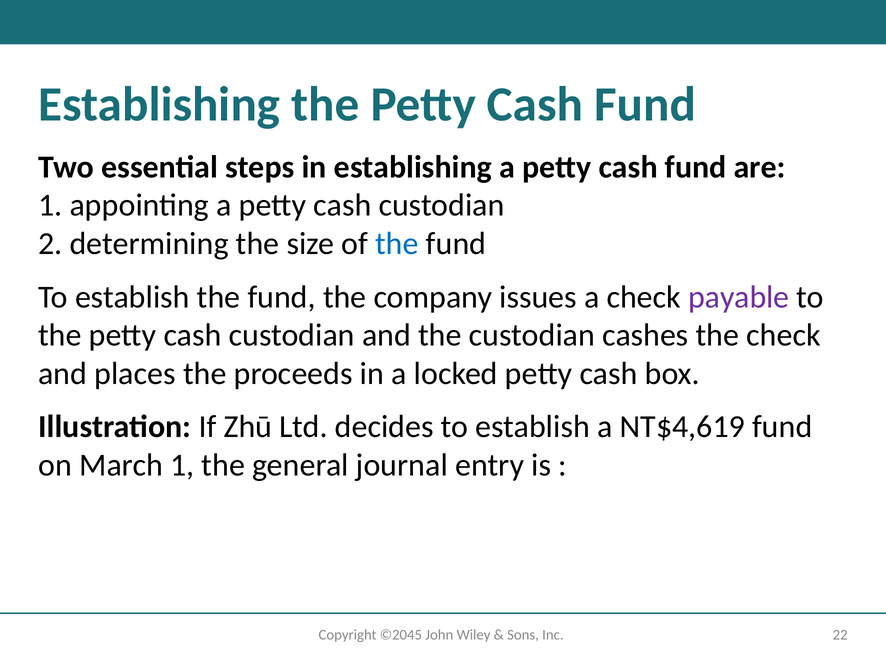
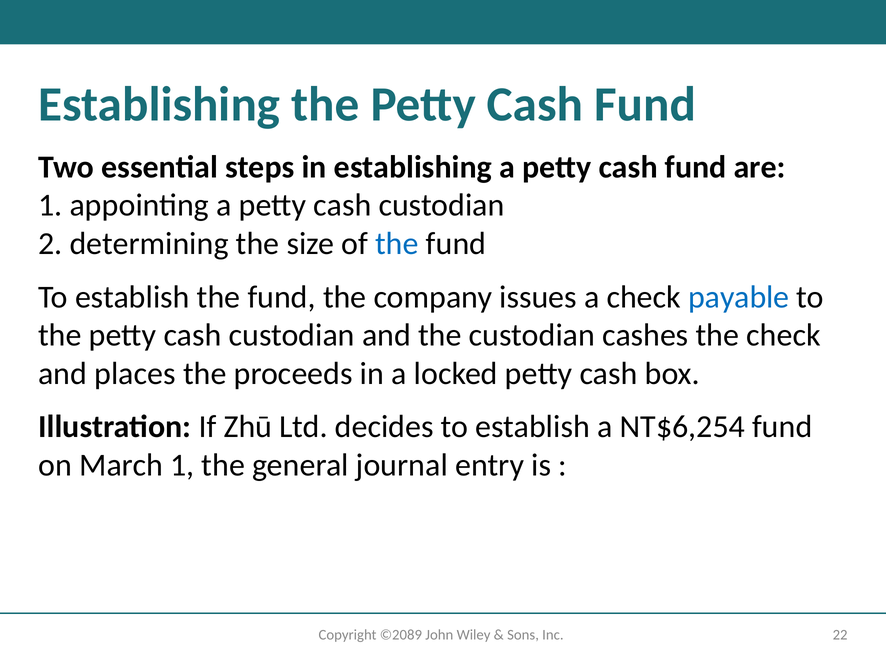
payable colour: purple -> blue
NT$4,619: NT$4,619 -> NT$6,254
©2045: ©2045 -> ©2089
